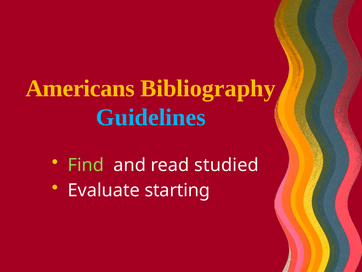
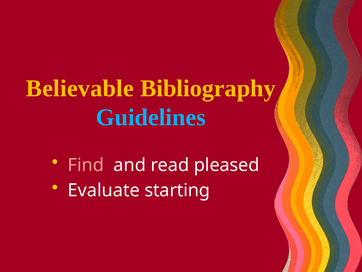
Americans: Americans -> Believable
Find colour: light green -> pink
studied: studied -> pleased
